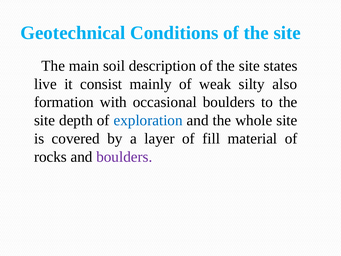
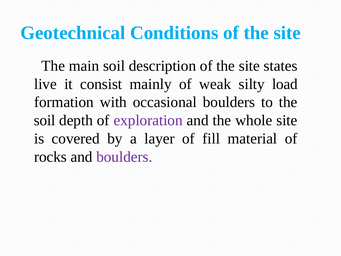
also: also -> load
site at (45, 120): site -> soil
exploration colour: blue -> purple
